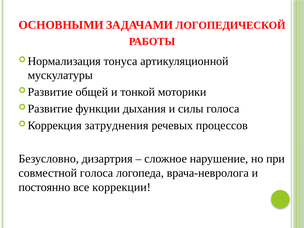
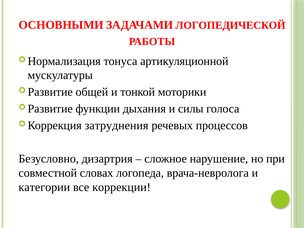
совместной голоса: голоса -> словах
постоянно: постоянно -> категории
